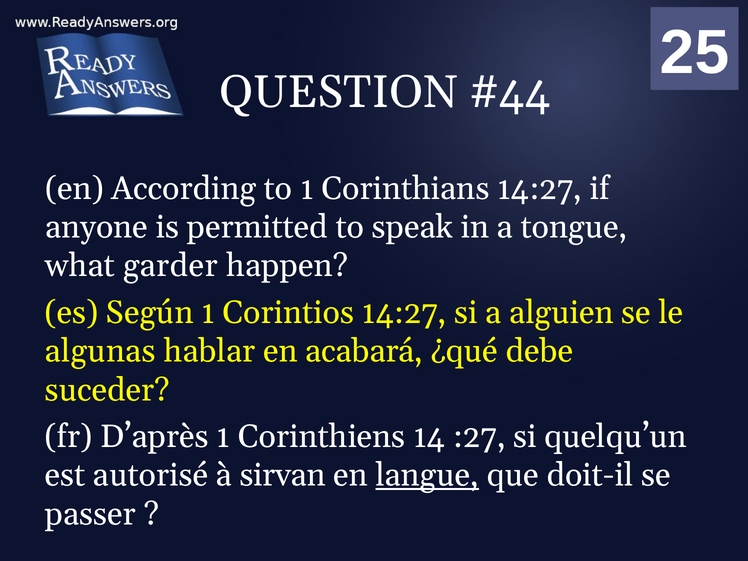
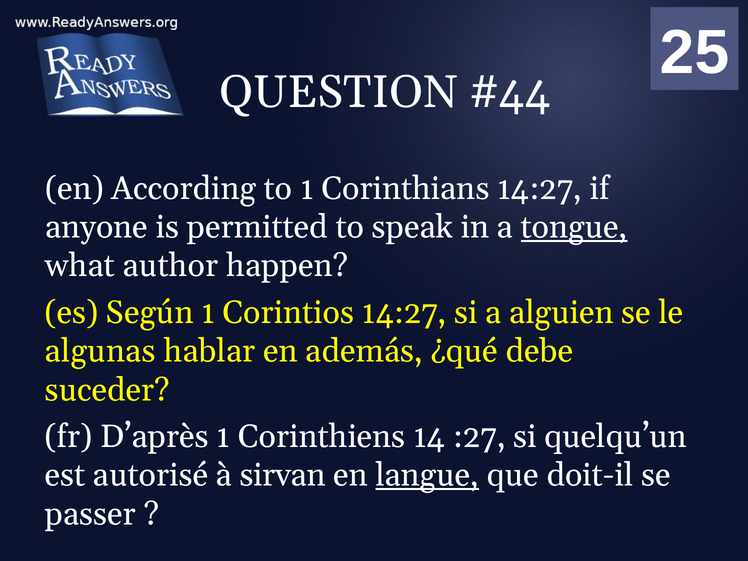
tongue underline: none -> present
garder: garder -> author
acabará: acabará -> además
